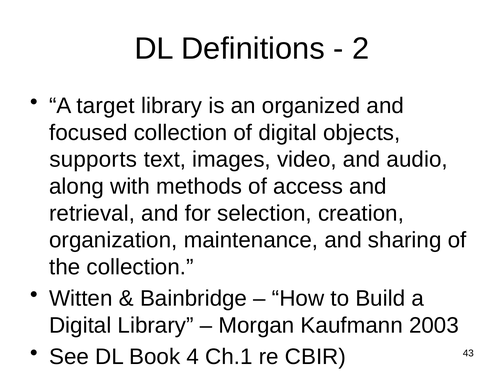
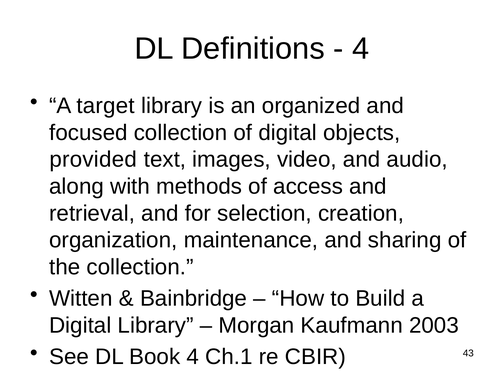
2 at (361, 49): 2 -> 4
supports: supports -> provided
